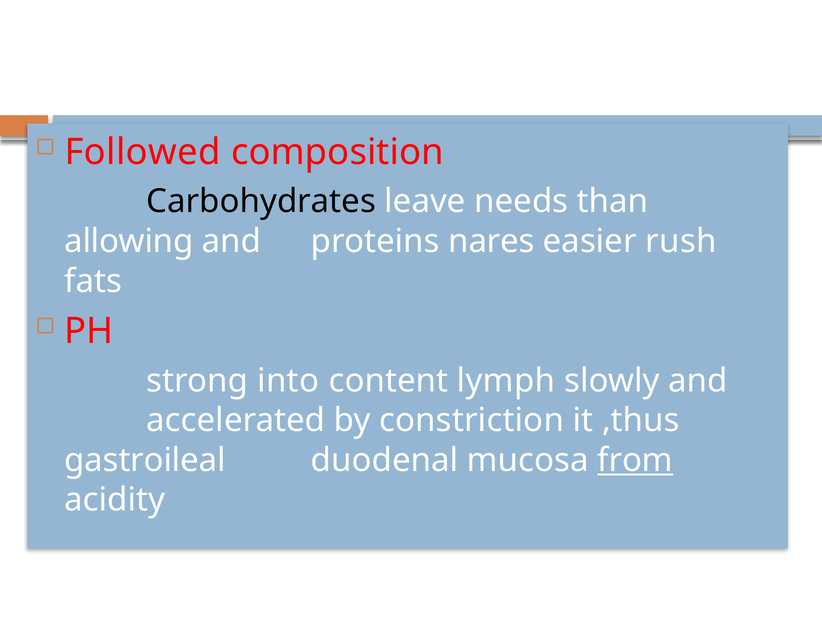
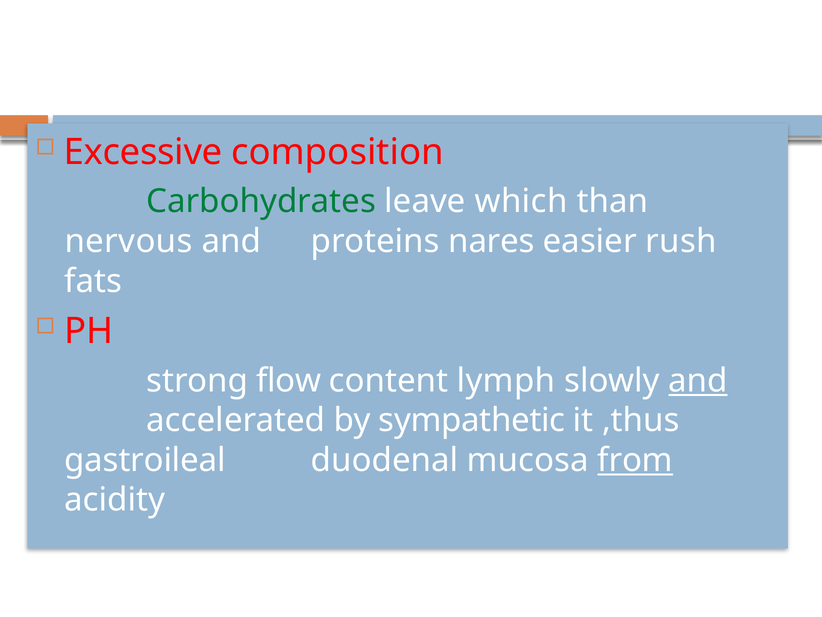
Followed: Followed -> Excessive
Carbohydrates colour: black -> green
needs: needs -> which
allowing: allowing -> nervous
into: into -> flow
and at (698, 380) underline: none -> present
constriction: constriction -> sympathetic
